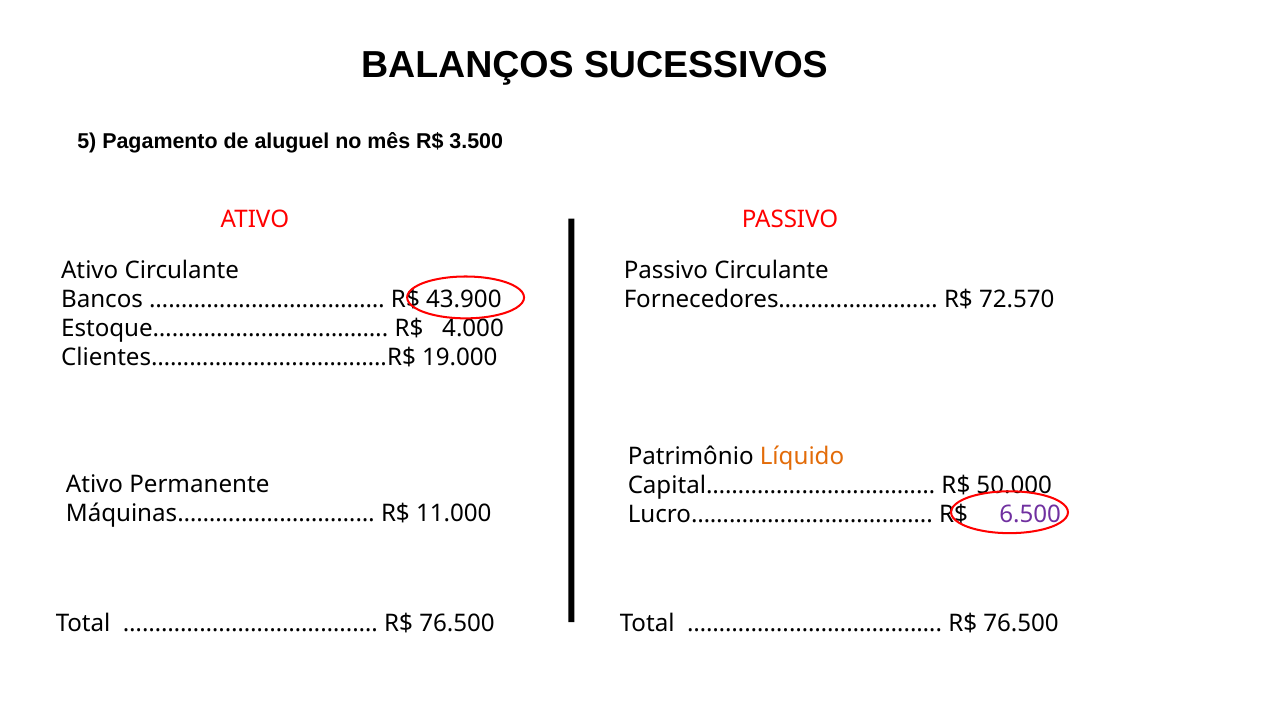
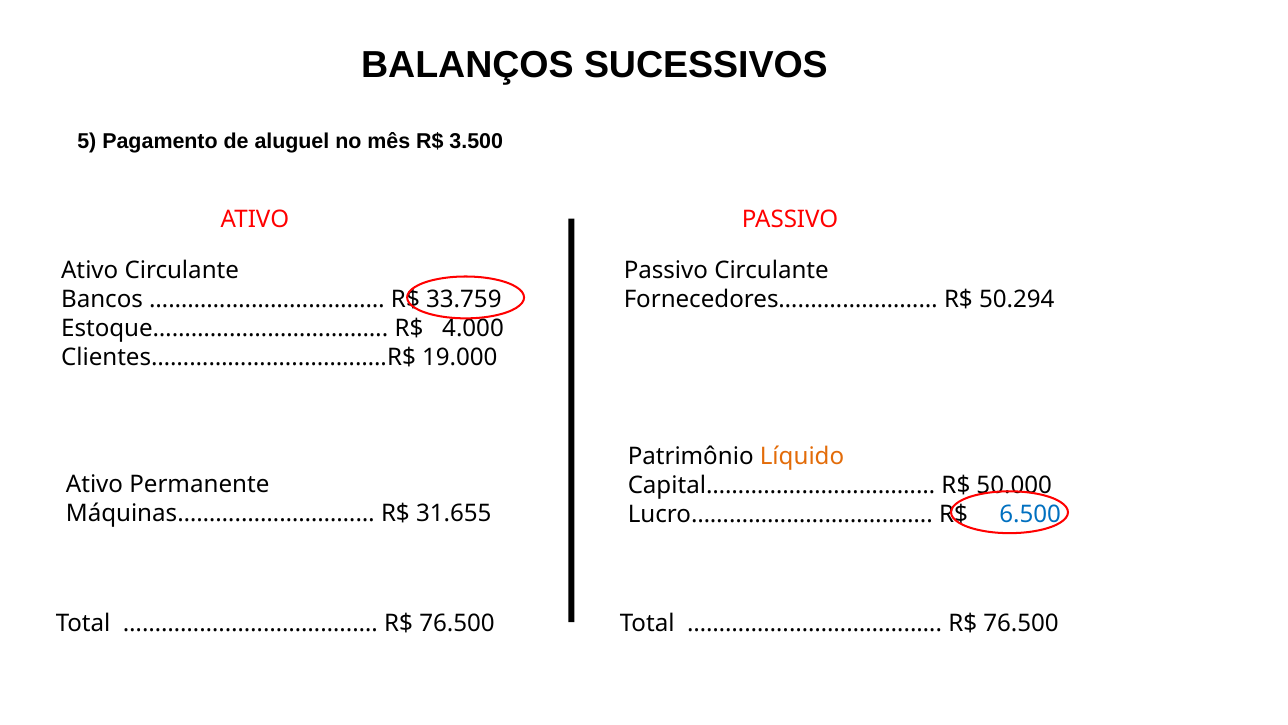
43.900: 43.900 -> 33.759
72.570: 72.570 -> 50.294
11.000: 11.000 -> 31.655
6.500 colour: purple -> blue
